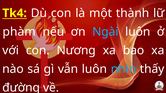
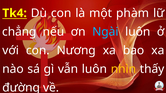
thành: thành -> phàm
phàm: phàm -> chẳng
nhìn colour: light blue -> yellow
